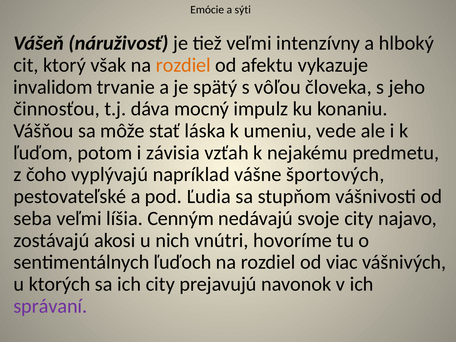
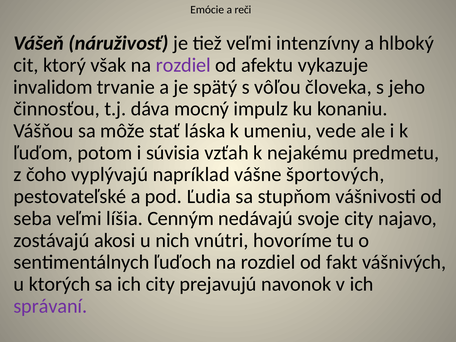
sýti: sýti -> reči
rozdiel at (183, 65) colour: orange -> purple
závisia: závisia -> súvisia
viac: viac -> fakt
